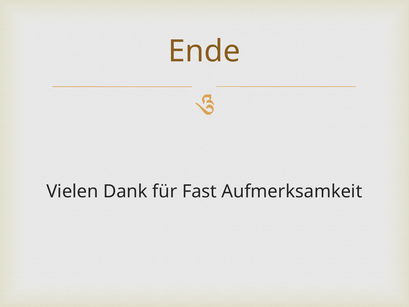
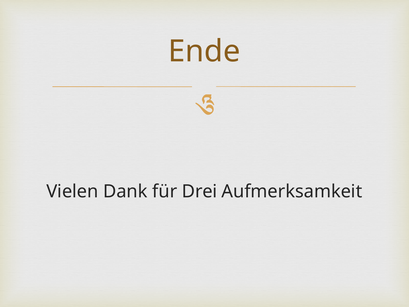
Fast: Fast -> Drei
